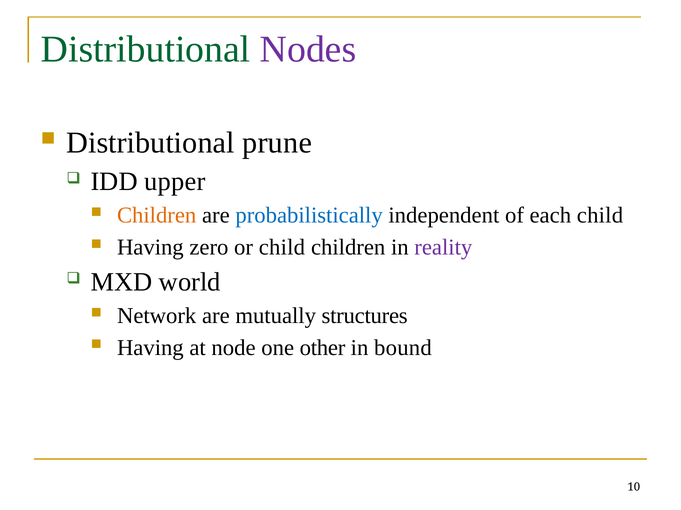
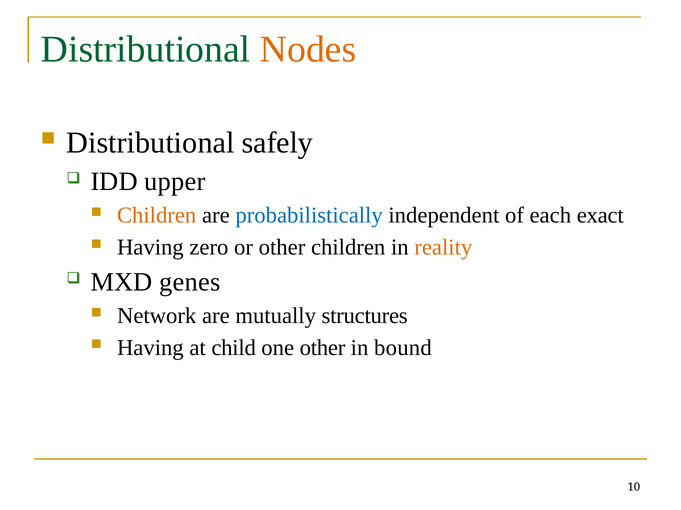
Nodes colour: purple -> orange
prune: prune -> safely
each child: child -> exact
or child: child -> other
reality colour: purple -> orange
world: world -> genes
node: node -> child
